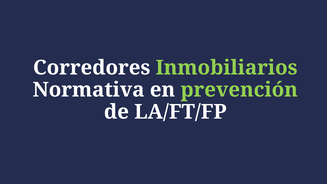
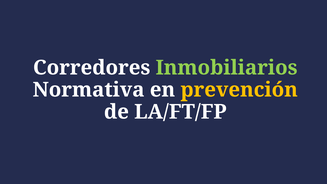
prevención colour: light green -> yellow
